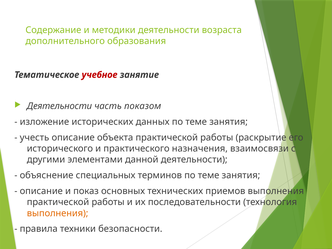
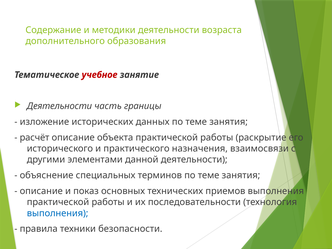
показом: показом -> границы
учесть: учесть -> расчёт
выполнения at (58, 213) colour: orange -> blue
